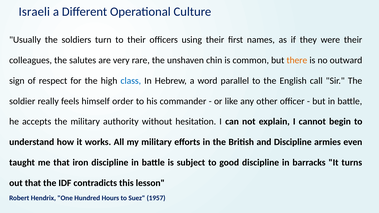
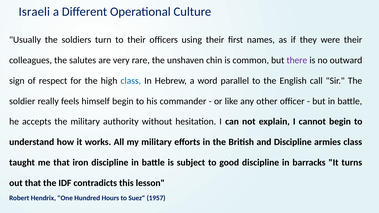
there colour: orange -> purple
himself order: order -> begin
armies even: even -> class
